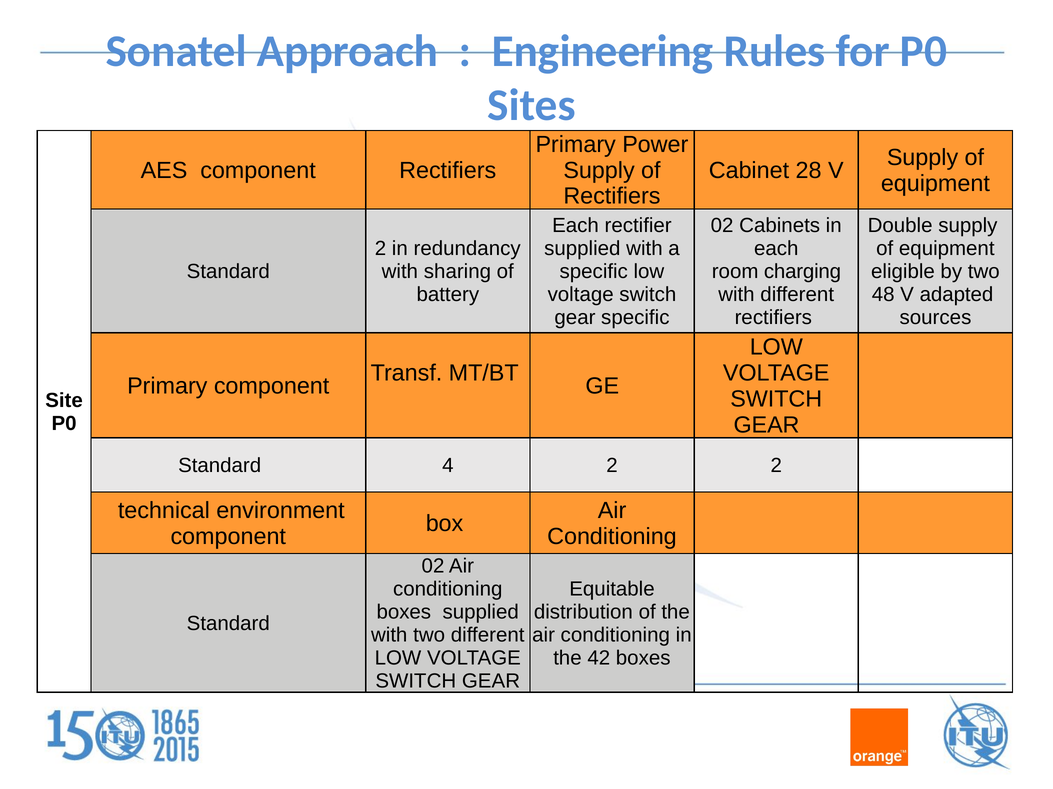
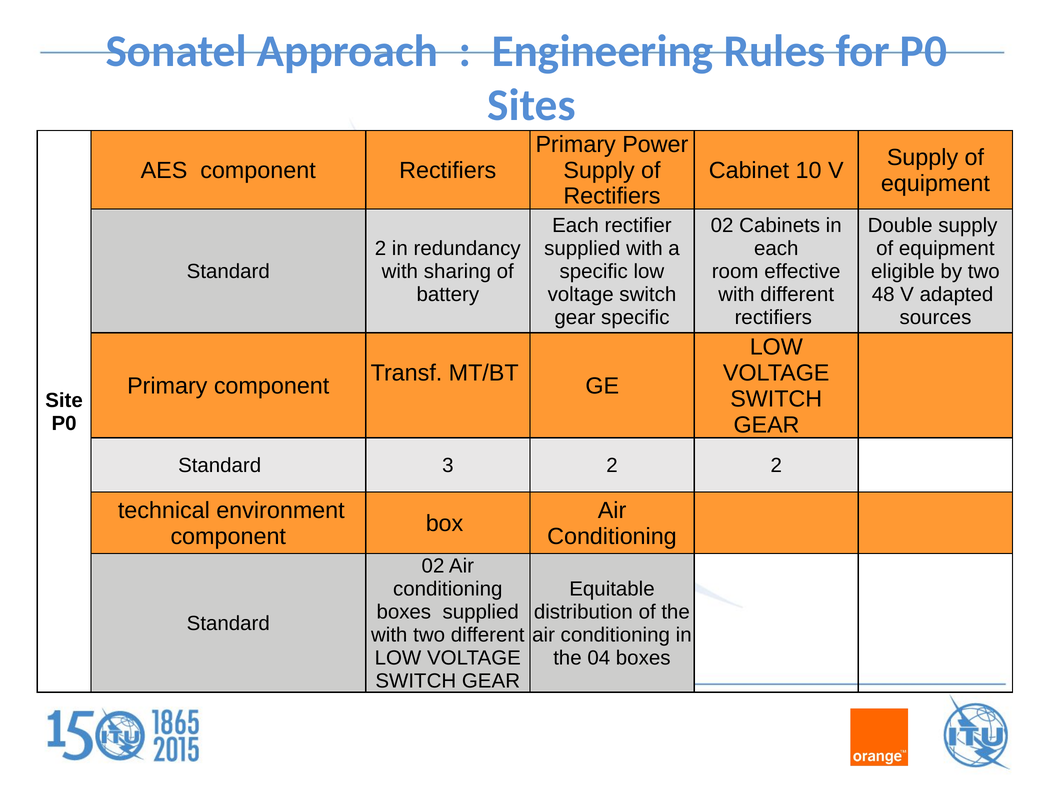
28: 28 -> 10
charging: charging -> effective
4: 4 -> 3
42: 42 -> 04
